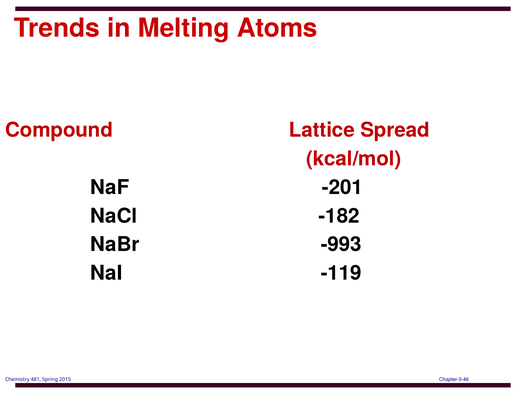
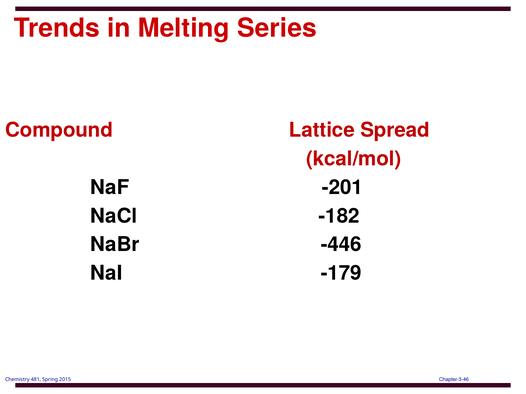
Atoms: Atoms -> Series
-993: -993 -> -446
-119: -119 -> -179
